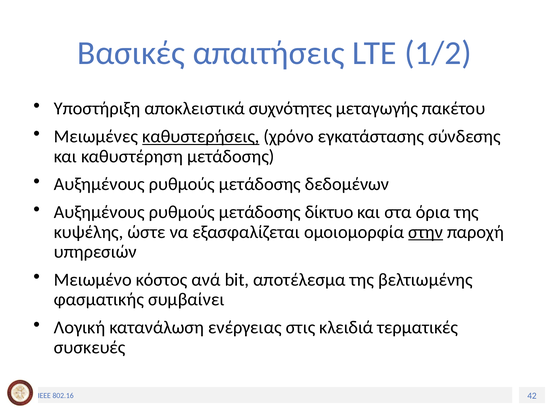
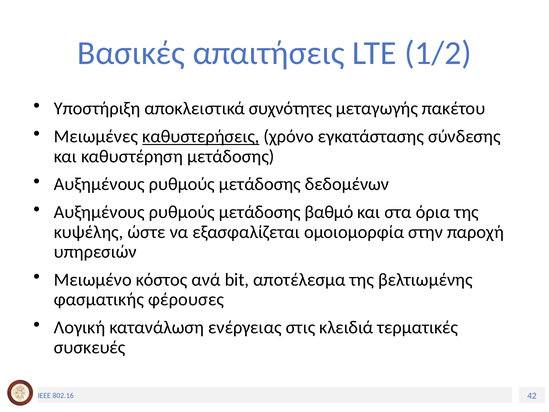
δίκτυο: δίκτυο -> βαθμό
στην underline: present -> none
συμβαίνει: συμβαίνει -> φέρουσες
